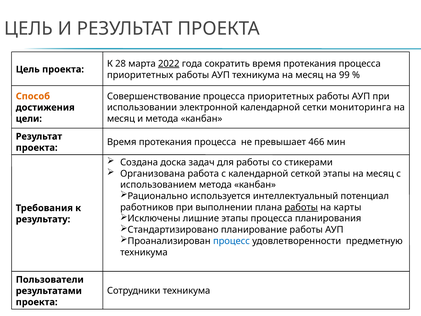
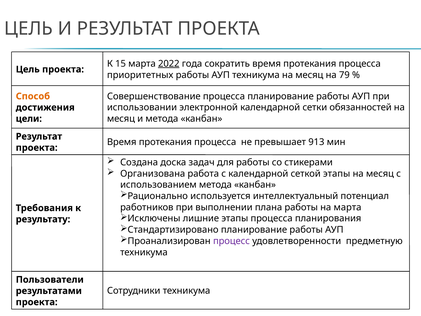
28: 28 -> 15
99: 99 -> 79
Совершенствование процесса приоритетных: приоритетных -> планирование
мониторинга: мониторинга -> обязанностей
466: 466 -> 913
работы at (301, 207) underline: present -> none
на карты: карты -> марта
процесс colour: blue -> purple
